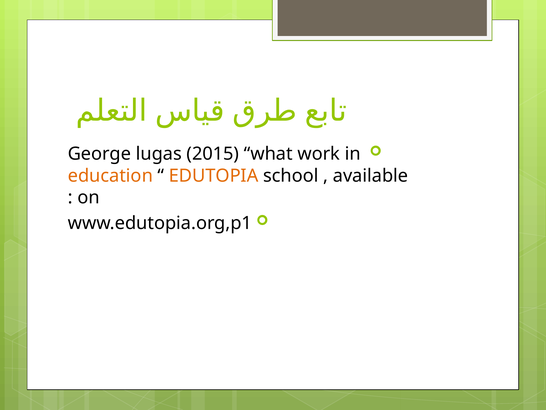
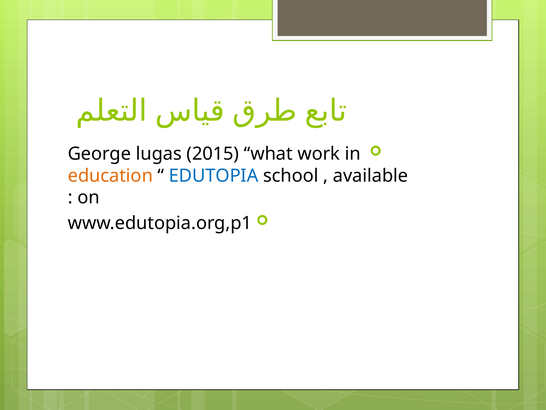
EDUTOPIA colour: orange -> blue
